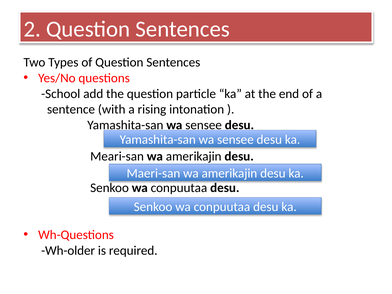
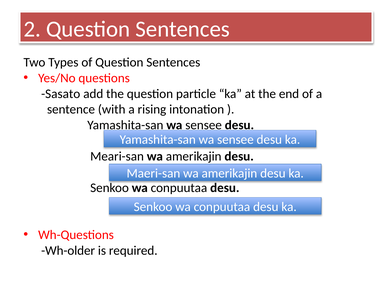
School: School -> Sasato
